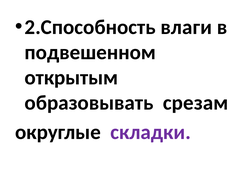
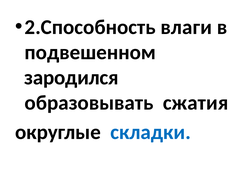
открытым: открытым -> зародился
срезам: срезам -> сжатия
складки colour: purple -> blue
